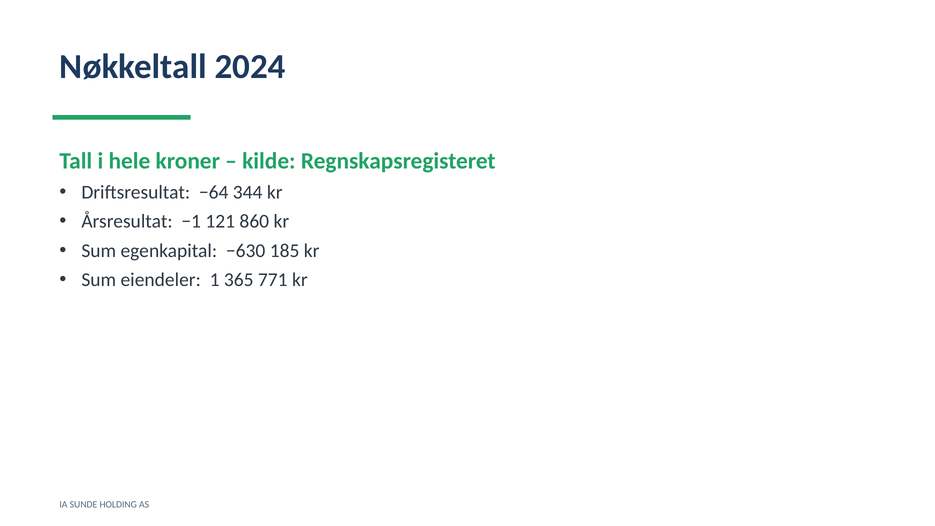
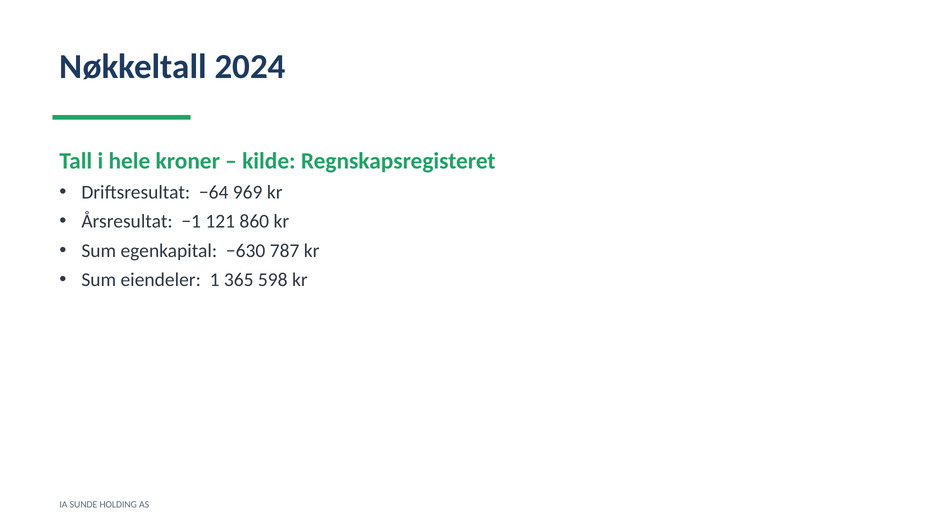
344: 344 -> 969
185: 185 -> 787
771: 771 -> 598
